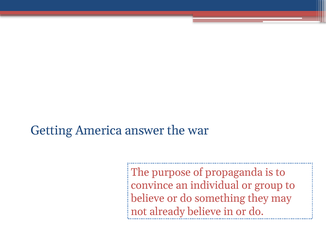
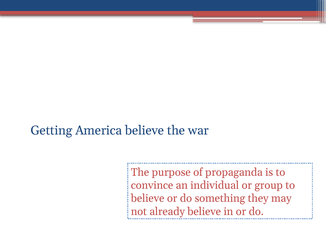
America answer: answer -> believe
